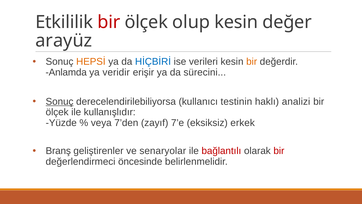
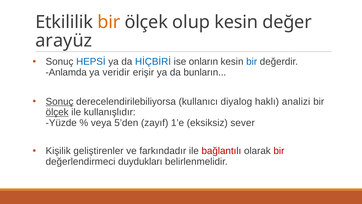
bir at (109, 22) colour: red -> orange
HEPSİ colour: orange -> blue
verileri: verileri -> onların
bir at (252, 62) colour: orange -> blue
sürecini: sürecini -> bunların
testinin: testinin -> diyalog
ölçek at (57, 112) underline: none -> present
7’den: 7’den -> 5’den
7’e: 7’e -> 1’e
erkek: erkek -> sever
Branş: Branş -> Kişilik
senaryolar: senaryolar -> farkındadır
öncesinde: öncesinde -> duydukları
